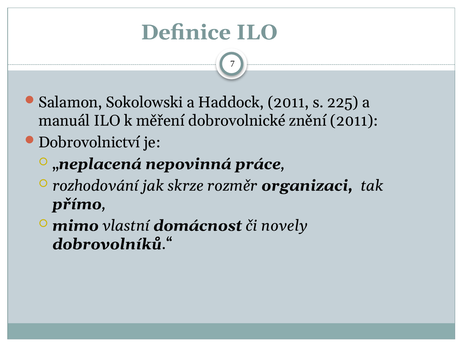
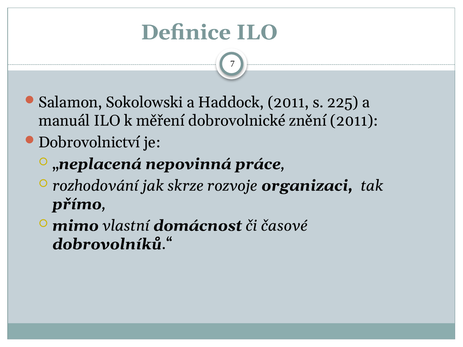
rozměr: rozměr -> rozvoje
novely: novely -> časové
